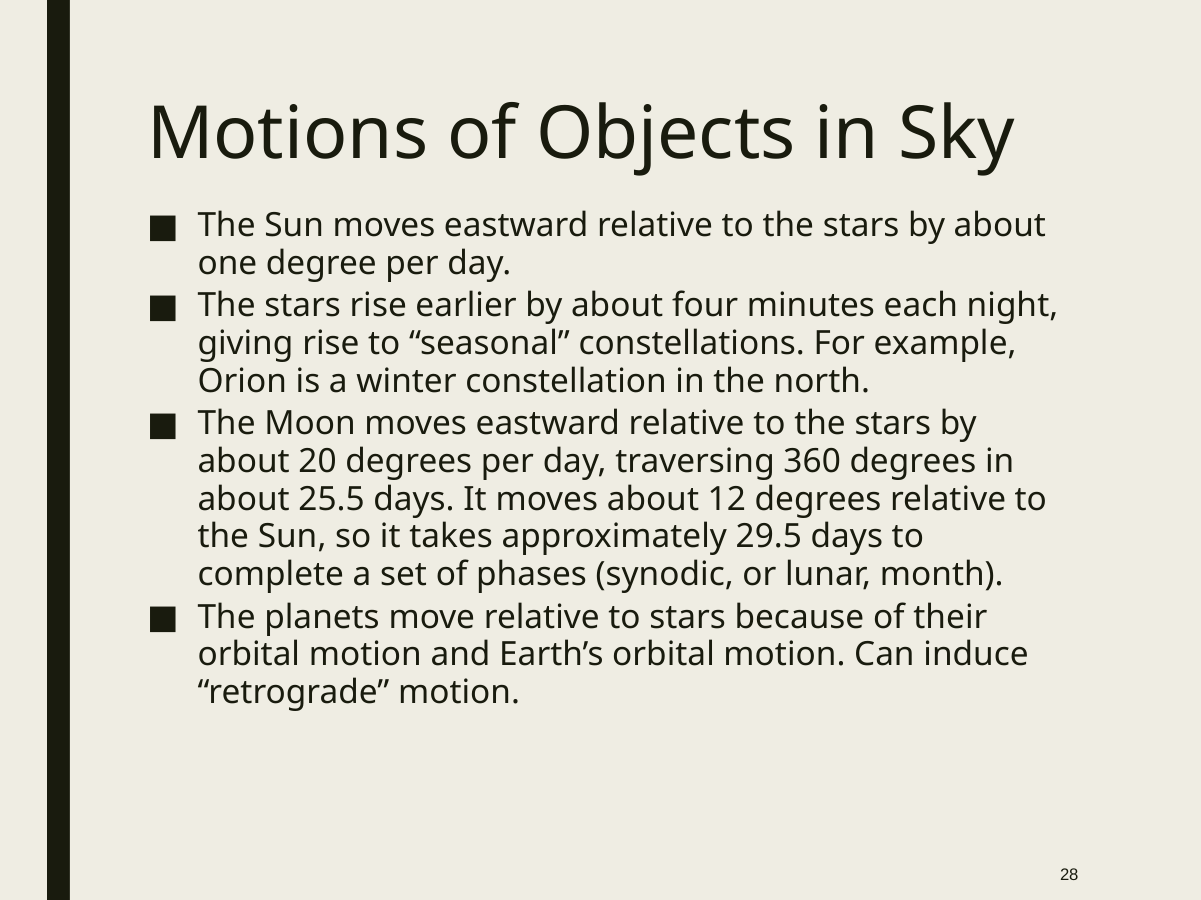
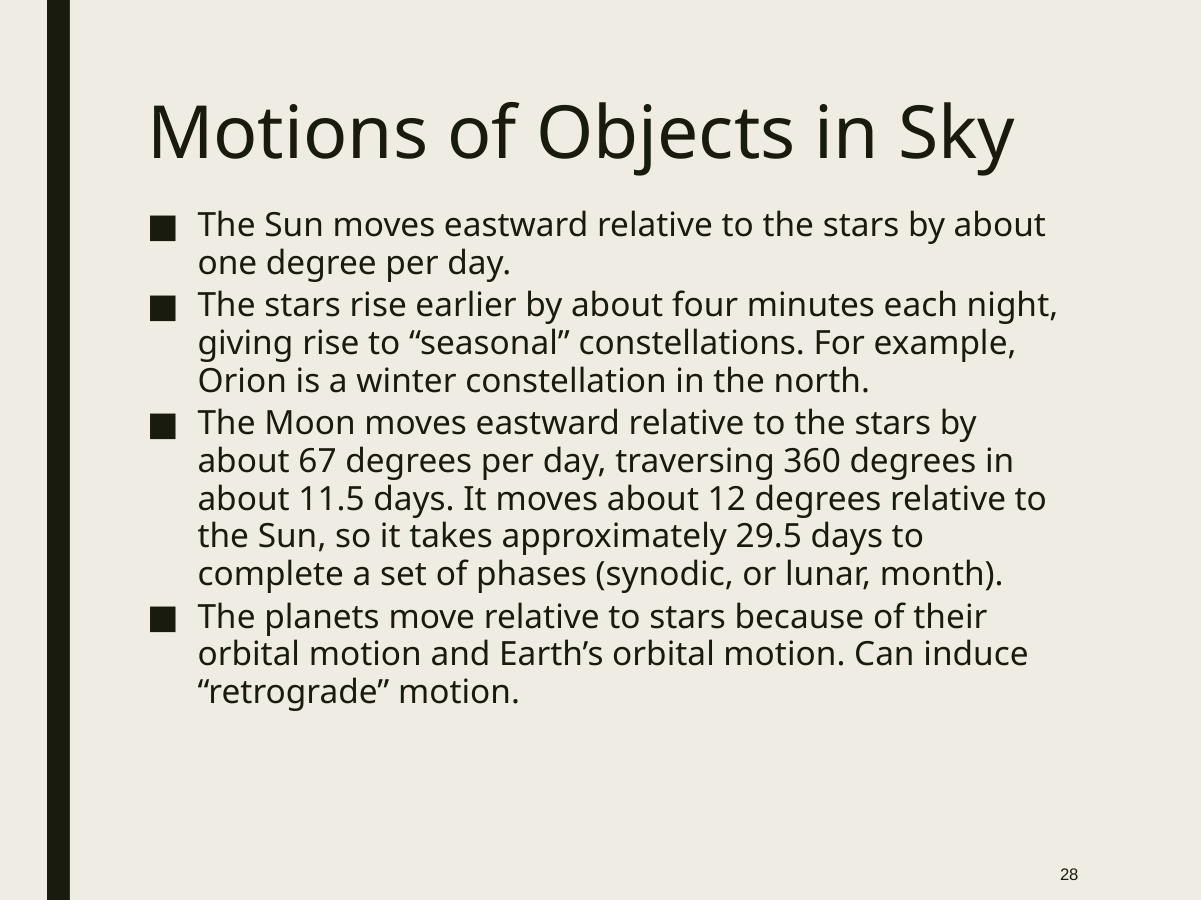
20: 20 -> 67
25.5: 25.5 -> 11.5
